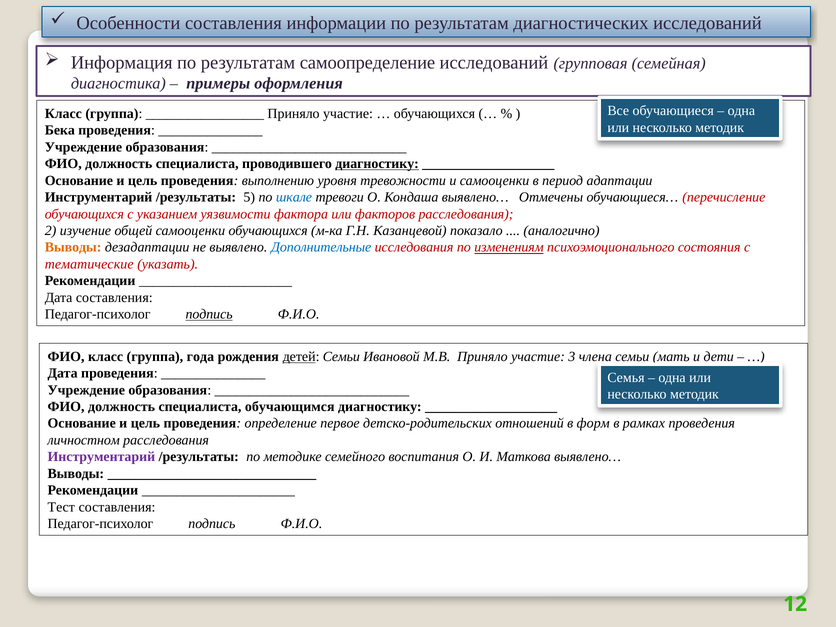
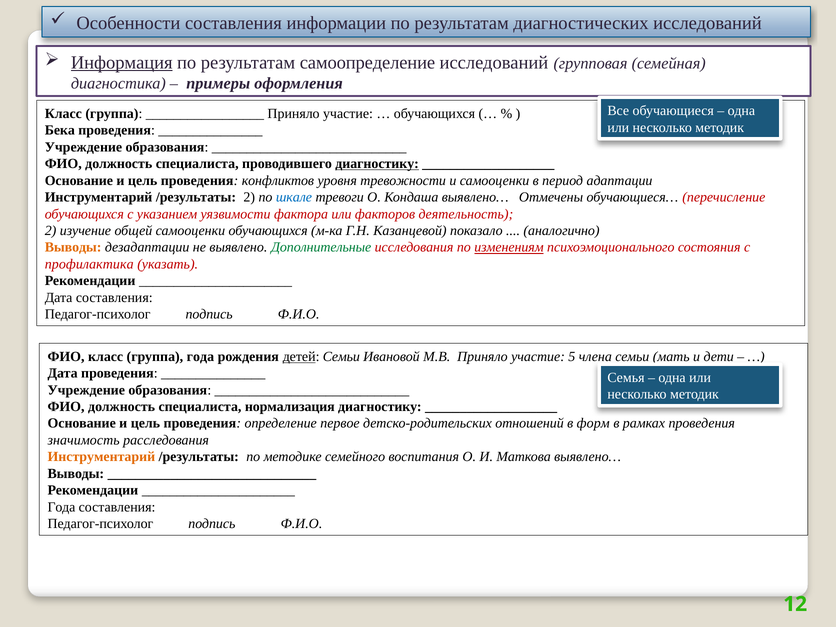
Информация underline: none -> present
выполнению: выполнению -> конфликтов
/результаты 5: 5 -> 2
факторов расследования: расследования -> деятельность
Дополнительные colour: blue -> green
тематические: тематические -> профилактика
подпись at (209, 314) underline: present -> none
3: 3 -> 5
обучающимся: обучающимся -> нормализация
личностном: личностном -> значимость
Инструментарий at (101, 457) colour: purple -> orange
Тест at (61, 507): Тест -> Года
